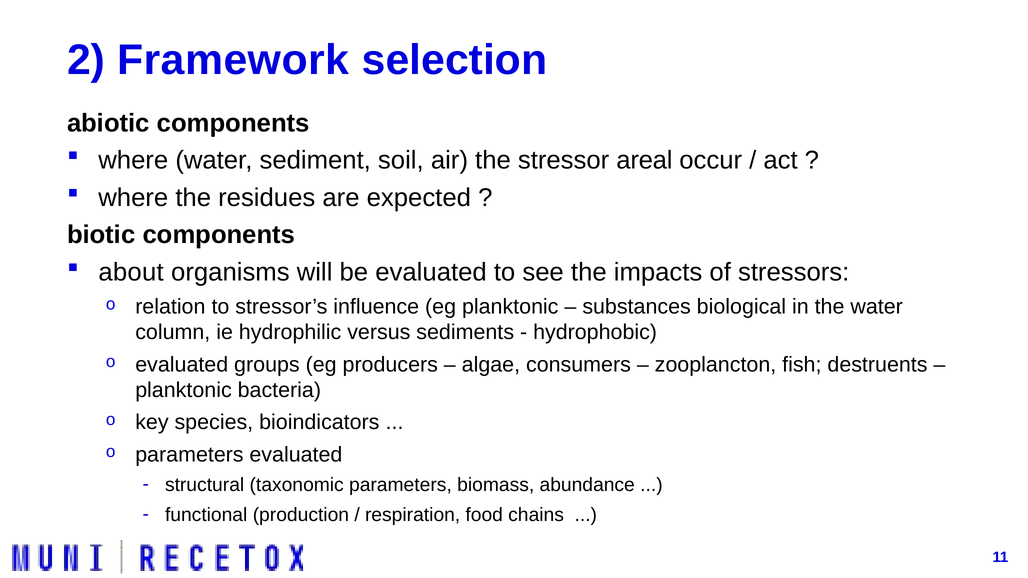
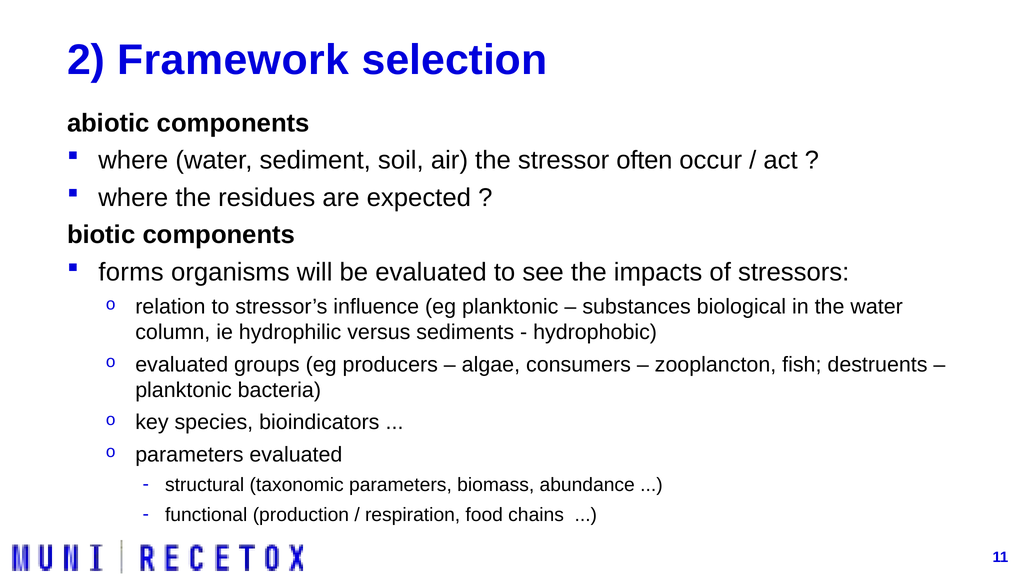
areal: areal -> often
about: about -> forms
